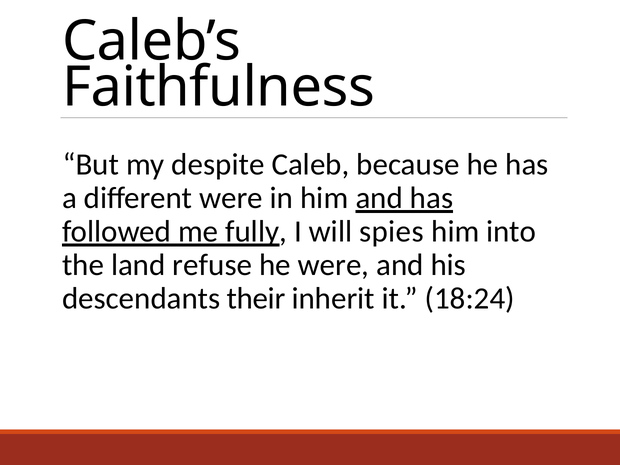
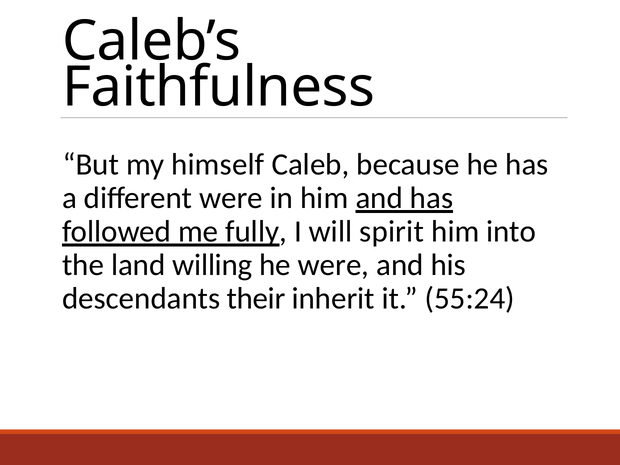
despite: despite -> himself
spies: spies -> spirit
refuse: refuse -> willing
18:24: 18:24 -> 55:24
